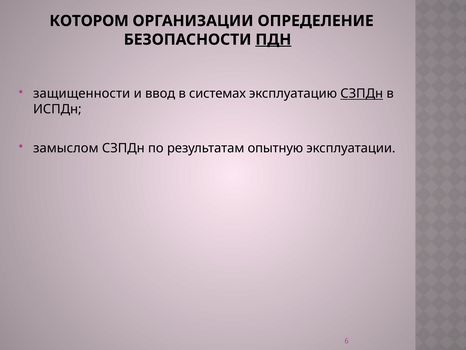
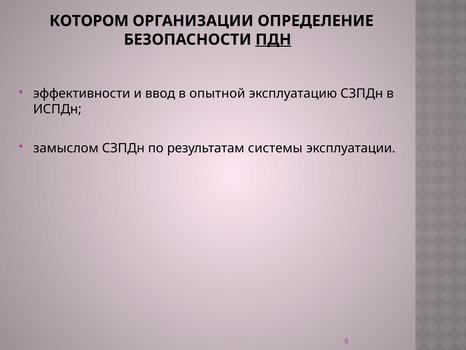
защищенности: защищенности -> эффективности
системах: системах -> опытной
СЗПДн at (362, 94) underline: present -> none
опытную: опытную -> системы
